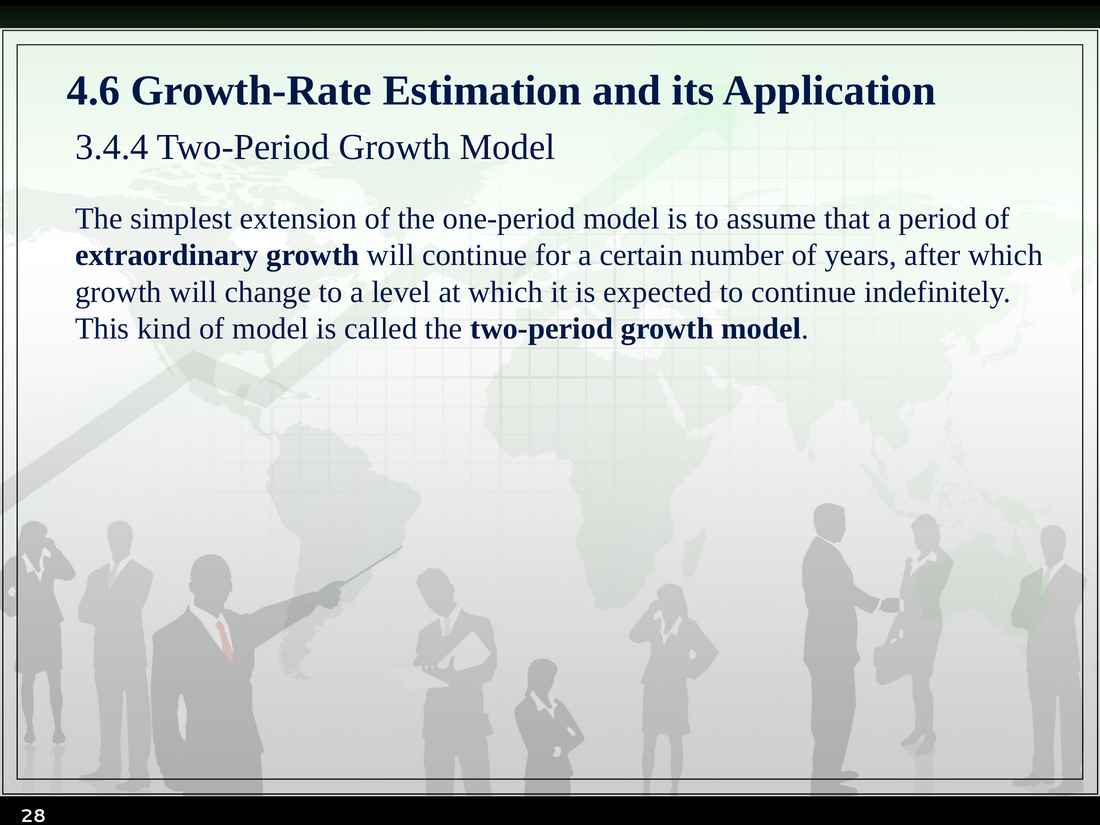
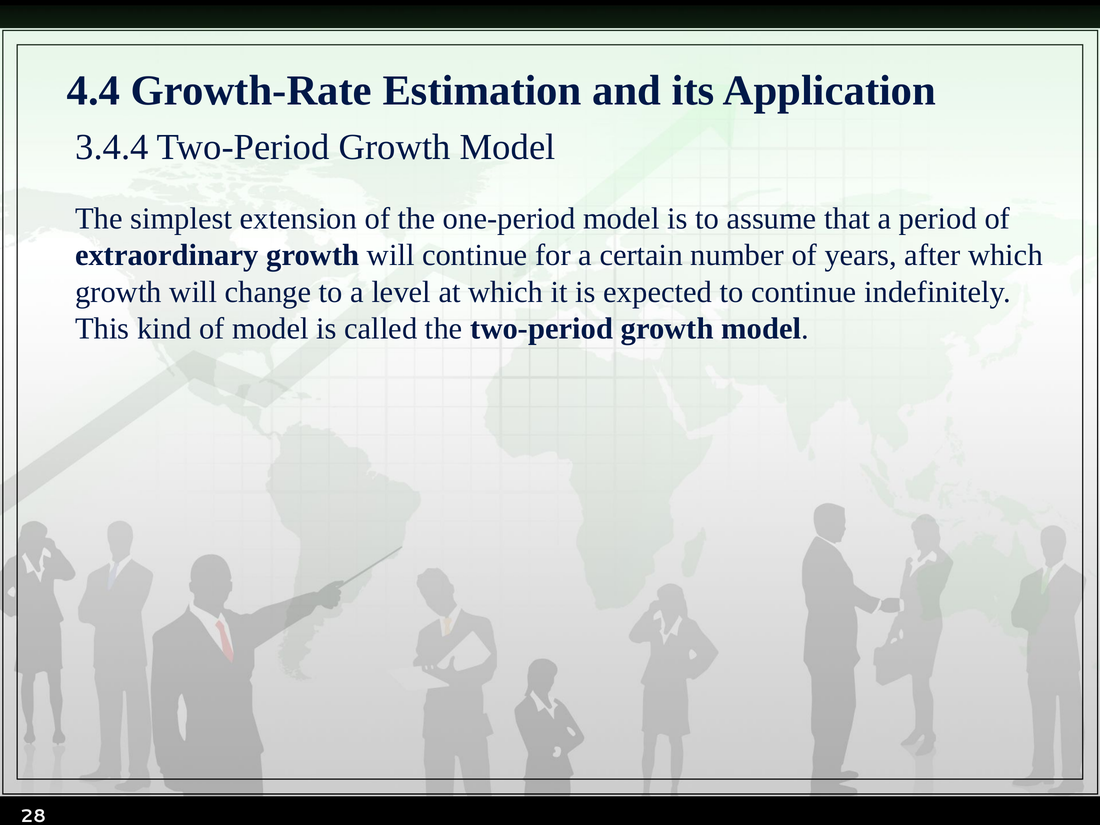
4.6: 4.6 -> 4.4
